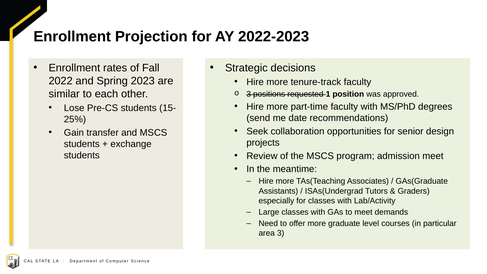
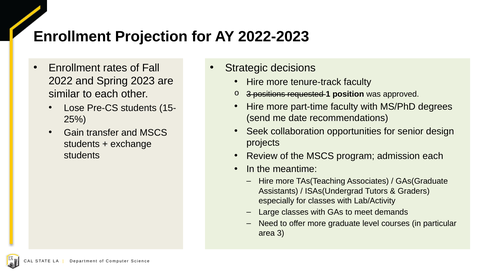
admission meet: meet -> each
